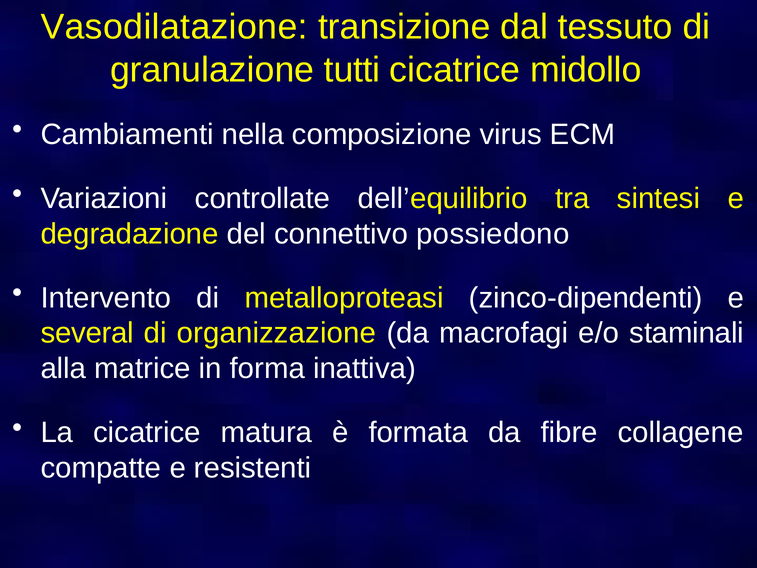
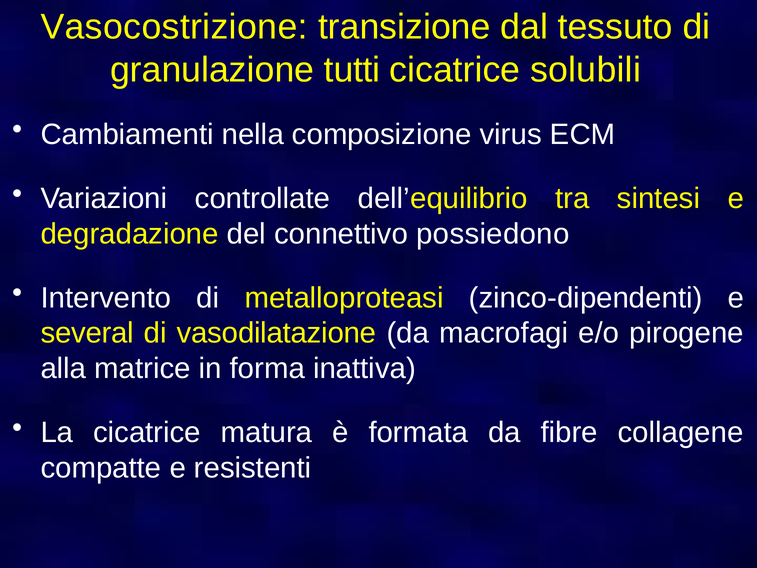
Vasodilatazione: Vasodilatazione -> Vasocostrizione
midollo: midollo -> solubili
organizzazione: organizzazione -> vasodilatazione
staminali: staminali -> pirogene
